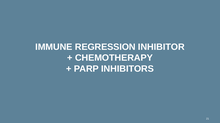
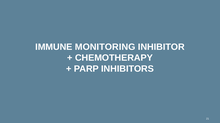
REGRESSION: REGRESSION -> MONITORING
